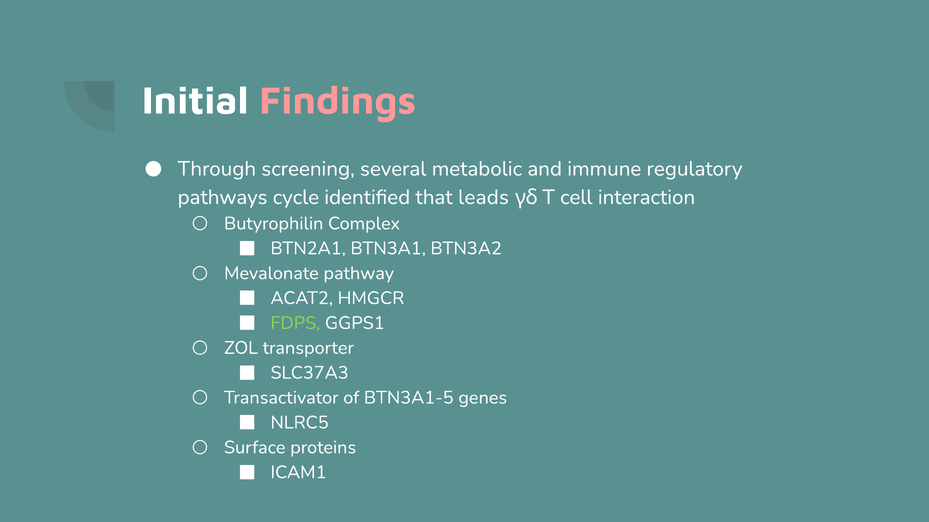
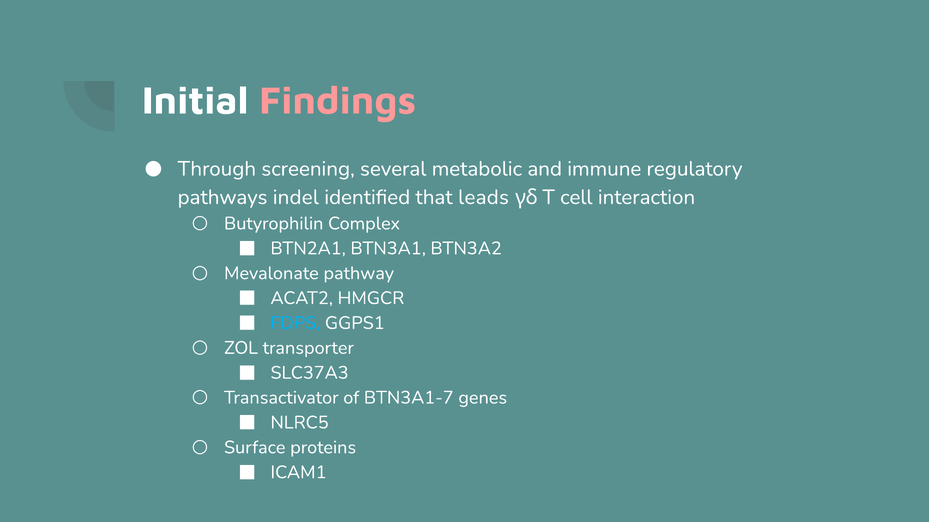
cycle: cycle -> indel
FDPS colour: light green -> light blue
BTN3A1-5: BTN3A1-5 -> BTN3A1-7
